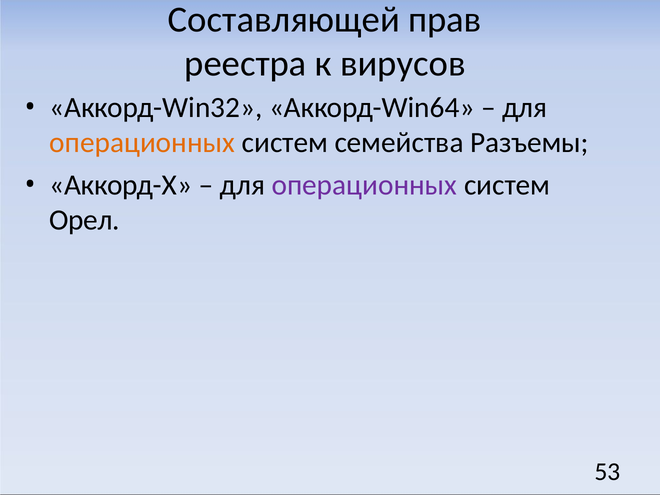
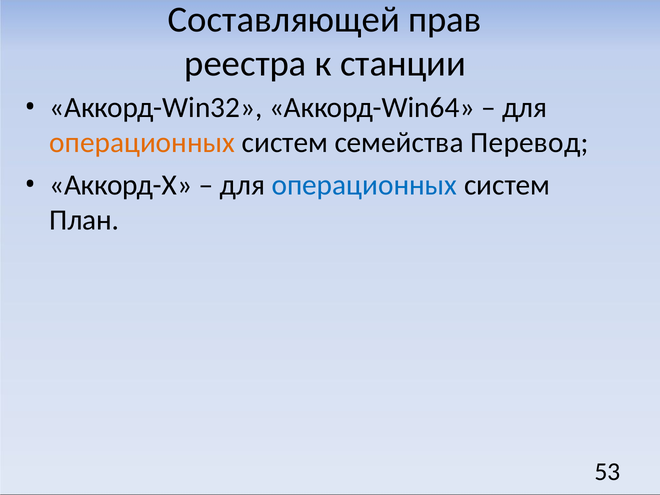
вирусов: вирусов -> станции
Разъемы: Разъемы -> Перевод
операционных at (364, 185) colour: purple -> blue
Орел: Орел -> План
